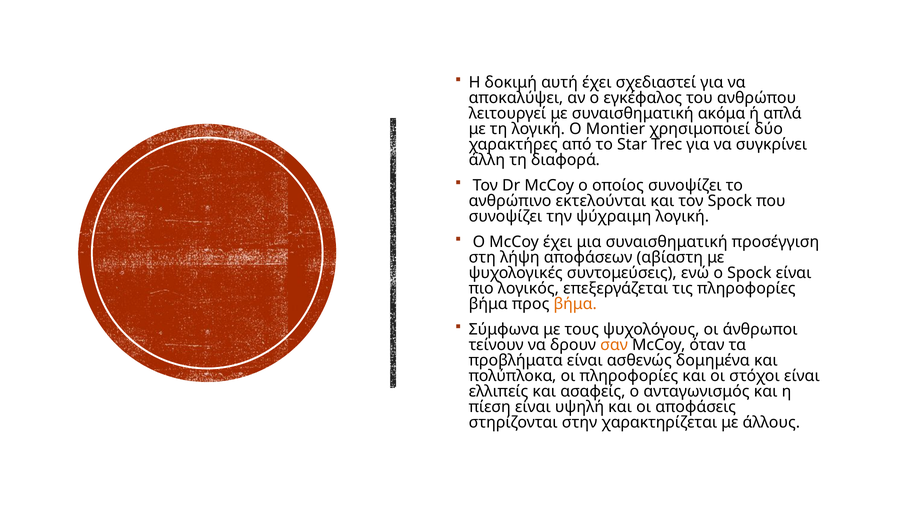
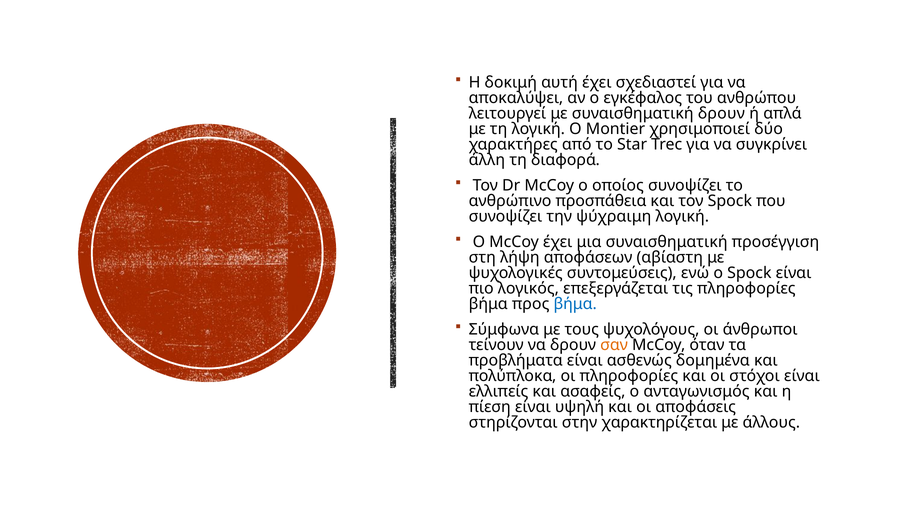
συναισθηματική ακόμα: ακόμα -> δρουν
εκτελούνται: εκτελούνται -> προσπάθεια
βήμα at (575, 304) colour: orange -> blue
